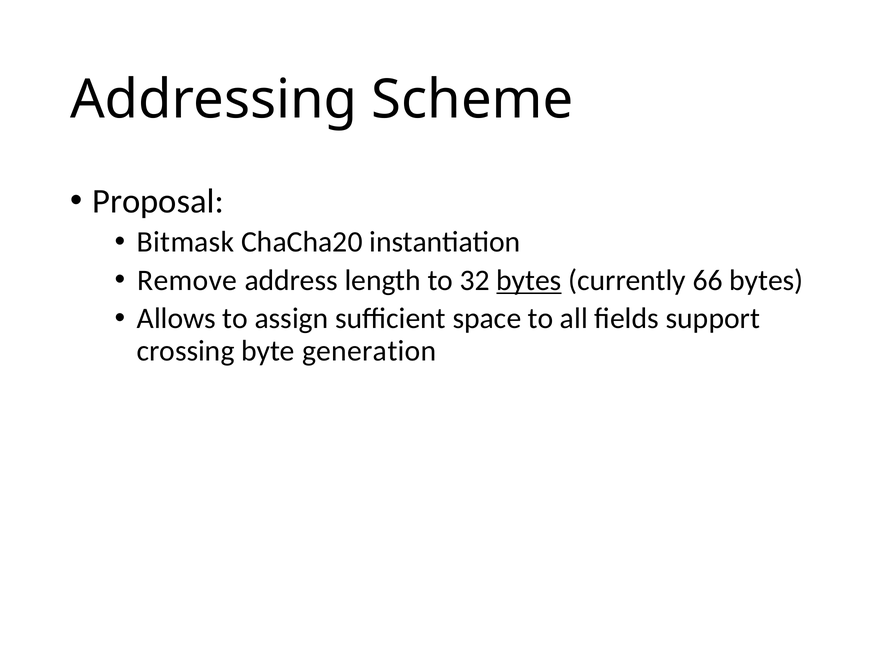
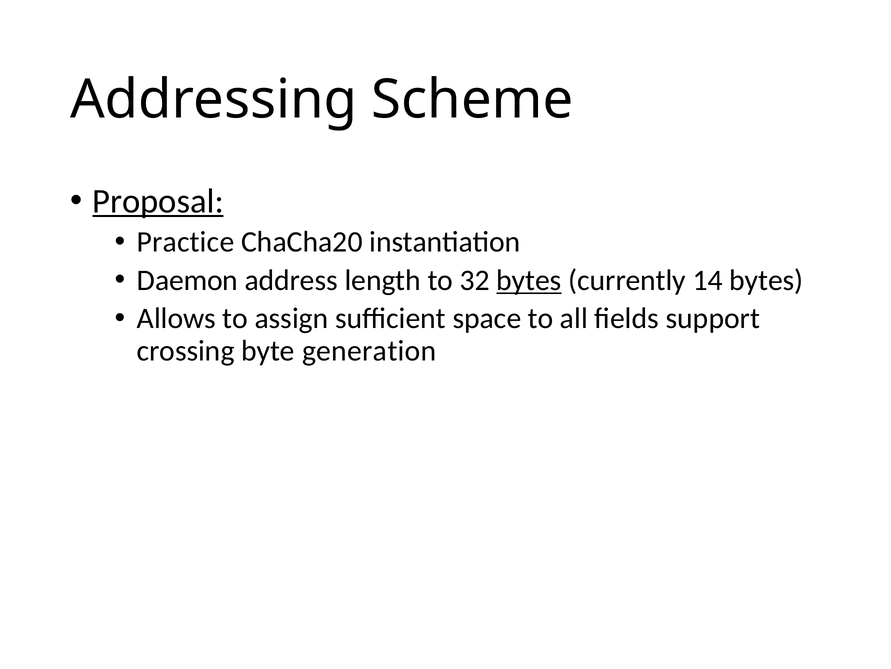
Proposal underline: none -> present
Bitmask: Bitmask -> Practice
Remove: Remove -> Daemon
66: 66 -> 14
